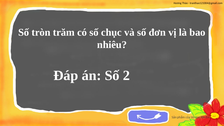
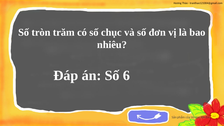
2: 2 -> 6
